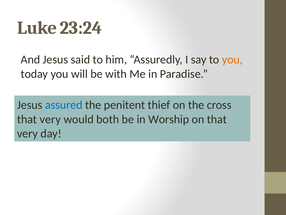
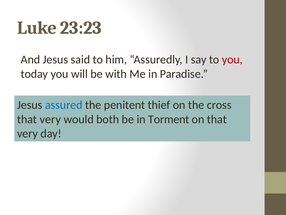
23:24: 23:24 -> 23:23
you at (232, 59) colour: orange -> red
Worship: Worship -> Torment
